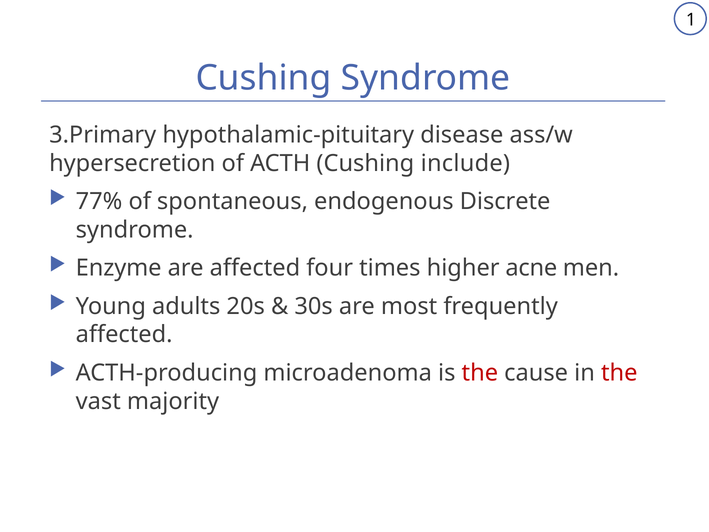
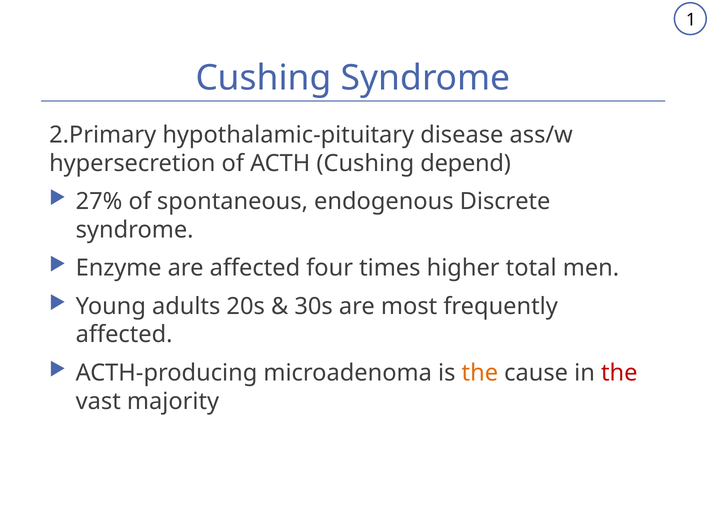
3.Primary: 3.Primary -> 2.Primary
include: include -> depend
77%: 77% -> 27%
acne: acne -> total
the at (480, 373) colour: red -> orange
